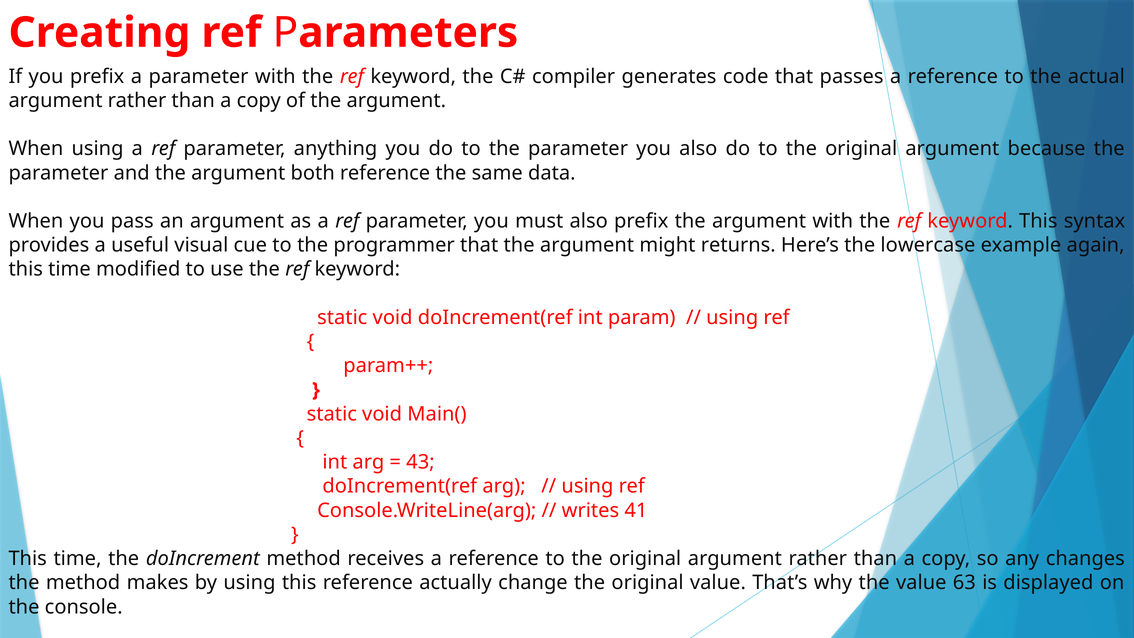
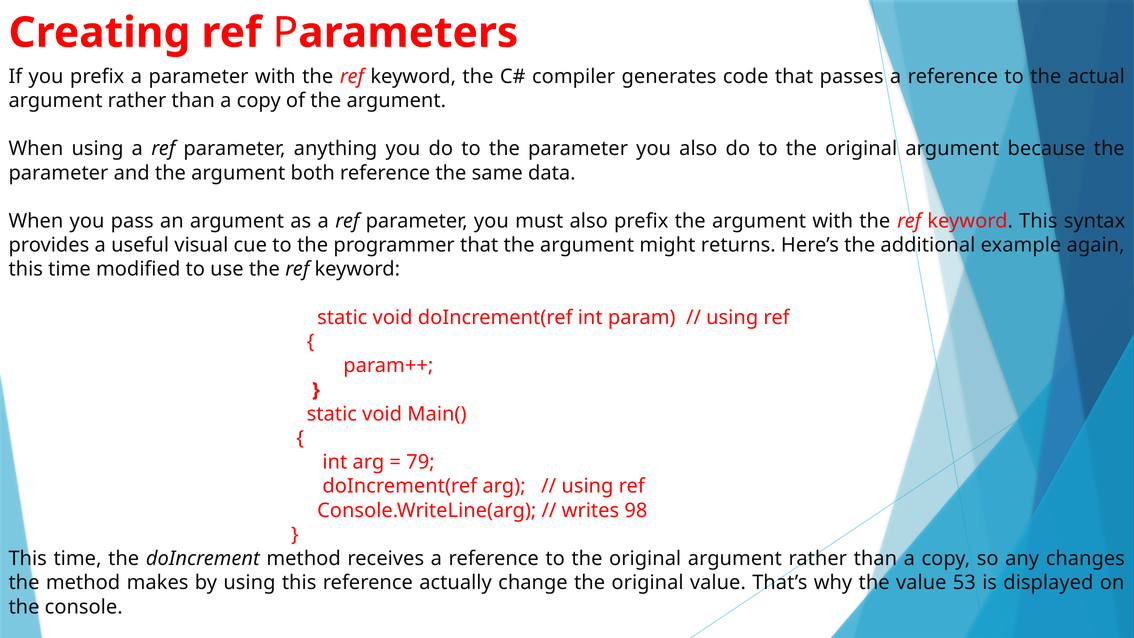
lowercase: lowercase -> additional
43: 43 -> 79
41: 41 -> 98
63: 63 -> 53
